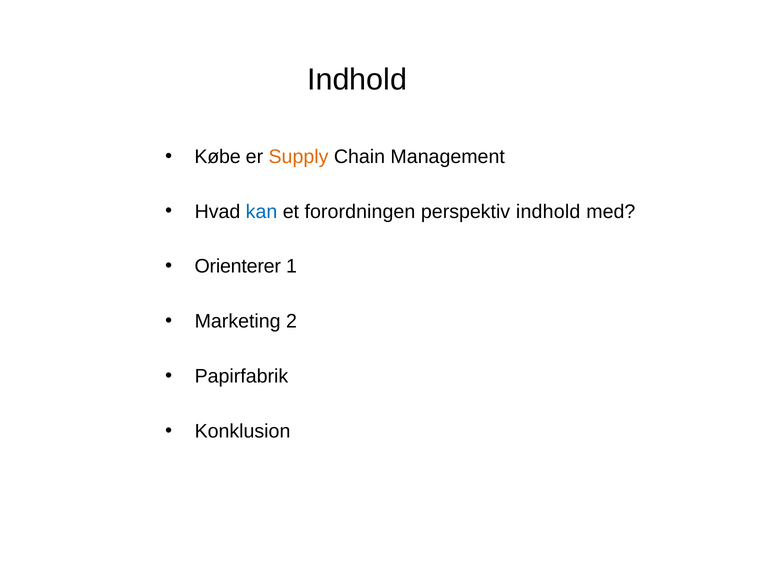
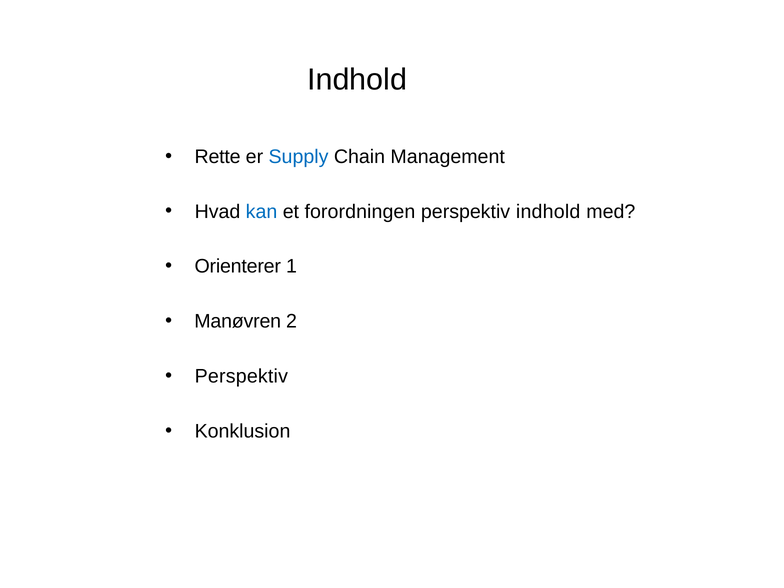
Købe: Købe -> Rette
Supply colour: orange -> blue
Marketing: Marketing -> Manøvren
Papirfabrik at (241, 376): Papirfabrik -> Perspektiv
